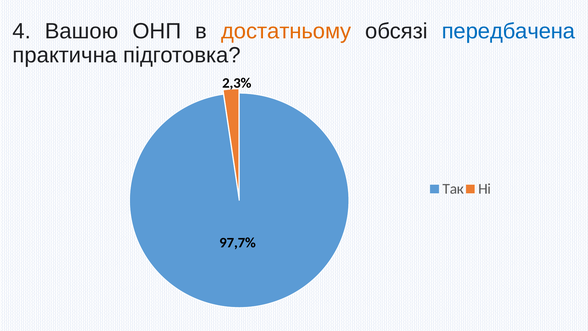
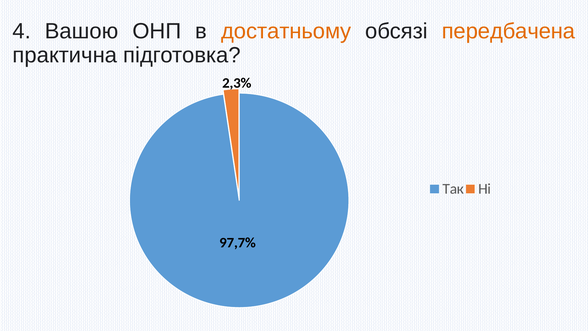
передбачена colour: blue -> orange
